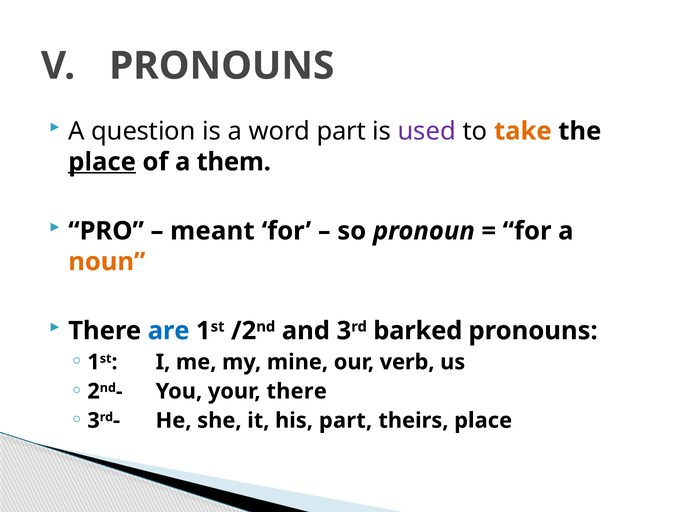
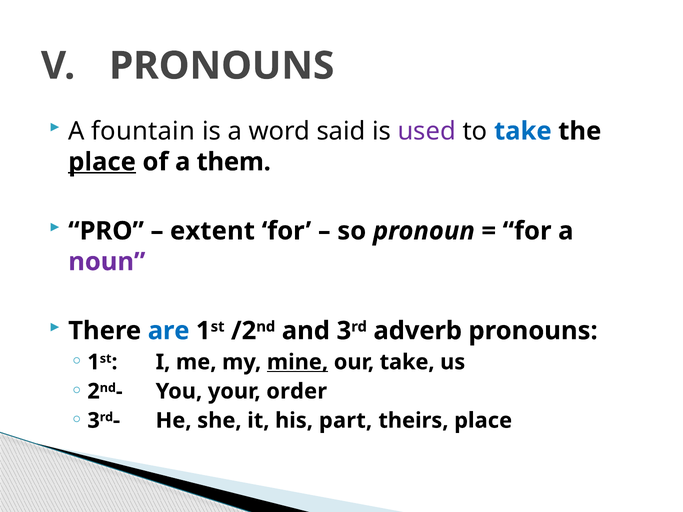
question: question -> fountain
word part: part -> said
take at (523, 131) colour: orange -> blue
meant: meant -> extent
noun colour: orange -> purple
barked: barked -> adverb
mine underline: none -> present
our verb: verb -> take
your there: there -> order
